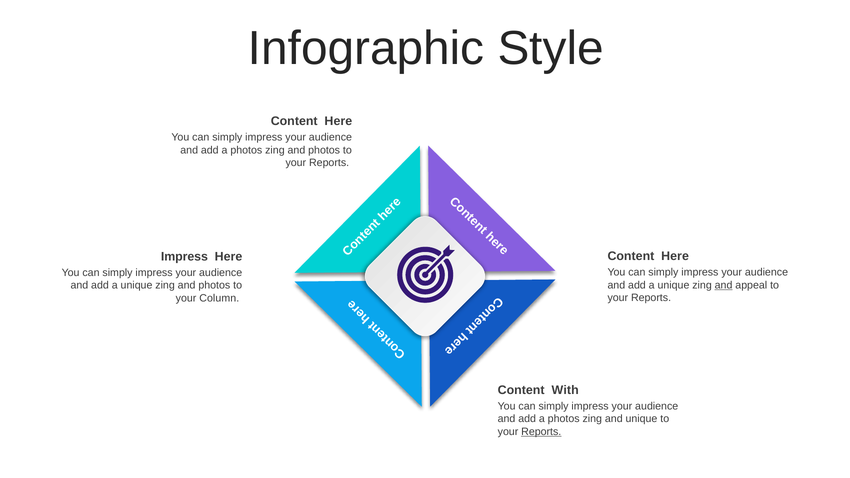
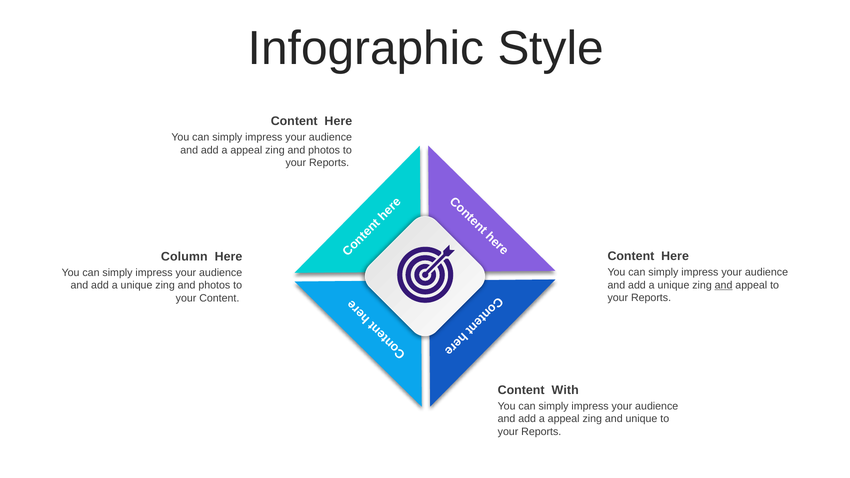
photos at (246, 150): photos -> appeal
Impress at (184, 257): Impress -> Column
your Column: Column -> Content
photos at (564, 419): photos -> appeal
Reports at (541, 432) underline: present -> none
